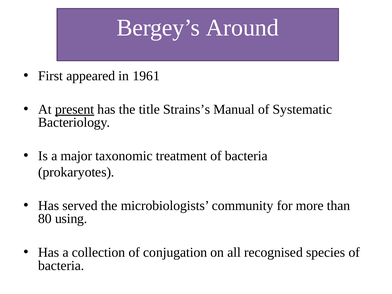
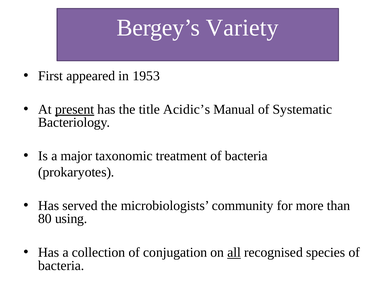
Around: Around -> Variety
1961: 1961 -> 1953
Strains’s: Strains’s -> Acidic’s
all underline: none -> present
